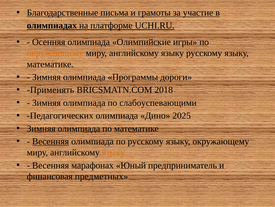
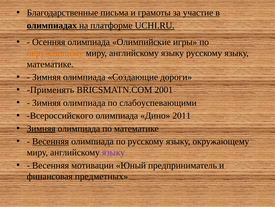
Программы: Программы -> Создающие
2018: 2018 -> 2001
Педагогических: Педагогических -> Всероссийского
2025: 2025 -> 2011
Зимняя at (41, 128) underline: none -> present
языку at (113, 152) colour: orange -> purple
марафонах: марафонах -> мотивации
